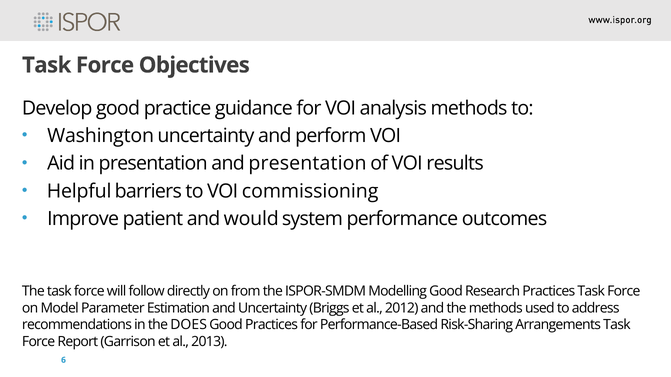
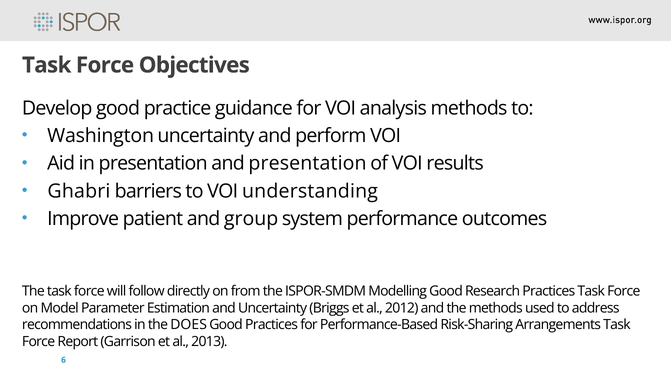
Helpful: Helpful -> Ghabri
commissioning: commissioning -> understanding
would: would -> group
